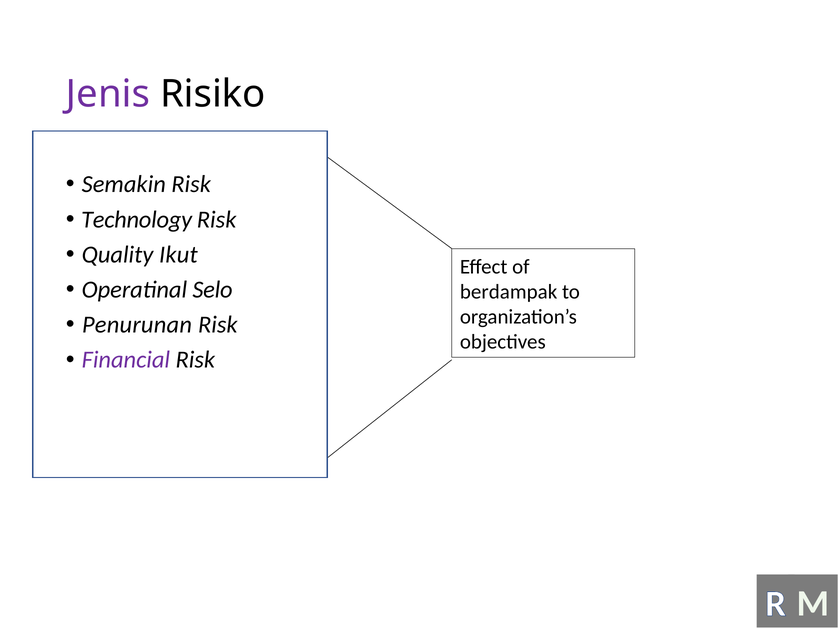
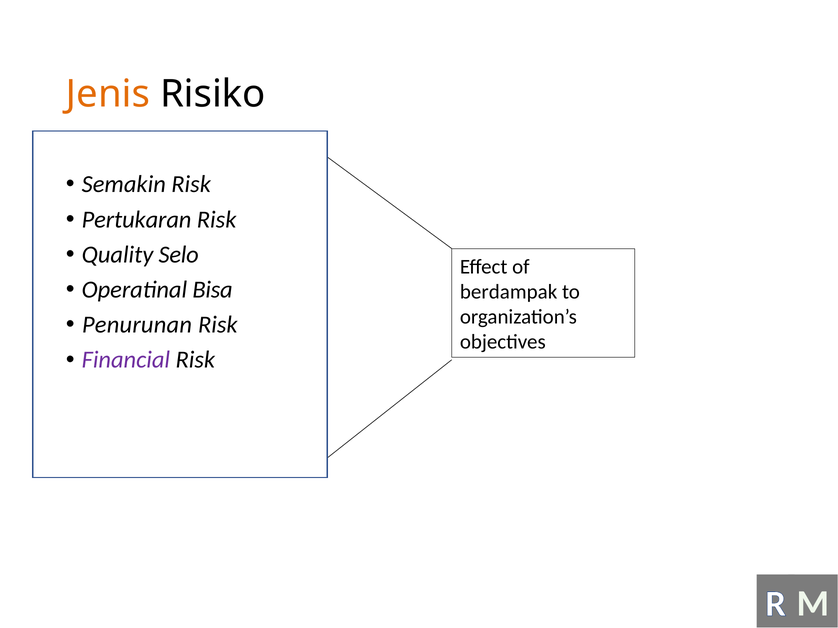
Jenis colour: purple -> orange
Technology: Technology -> Pertukaran
Ikut: Ikut -> Selo
Selo: Selo -> Bisa
